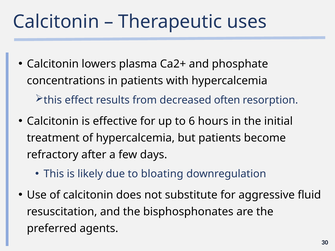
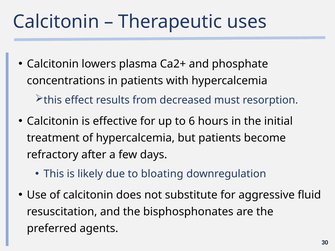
often: often -> must
